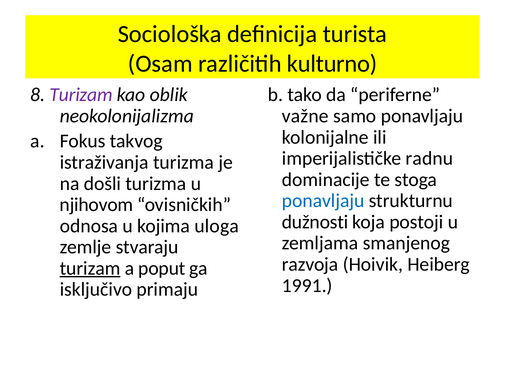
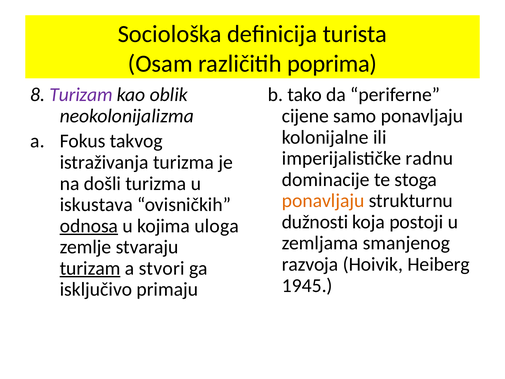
kulturno: kulturno -> poprima
važne: važne -> cijene
ponavljaju at (323, 201) colour: blue -> orange
njihovom: njihovom -> iskustava
odnosa underline: none -> present
poput: poput -> stvori
1991: 1991 -> 1945
